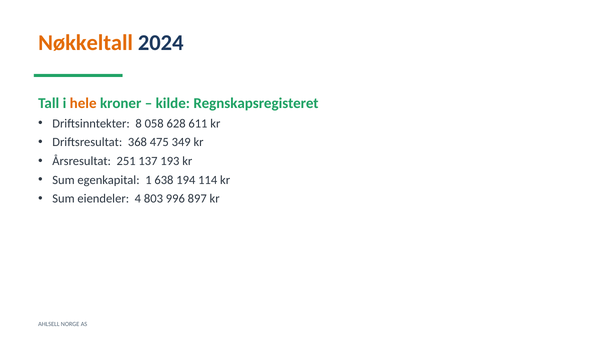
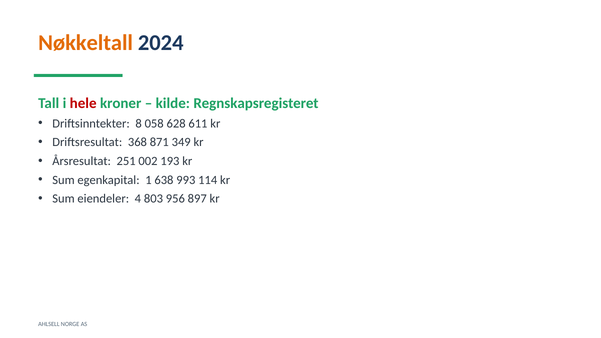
hele colour: orange -> red
475: 475 -> 871
137: 137 -> 002
194: 194 -> 993
996: 996 -> 956
